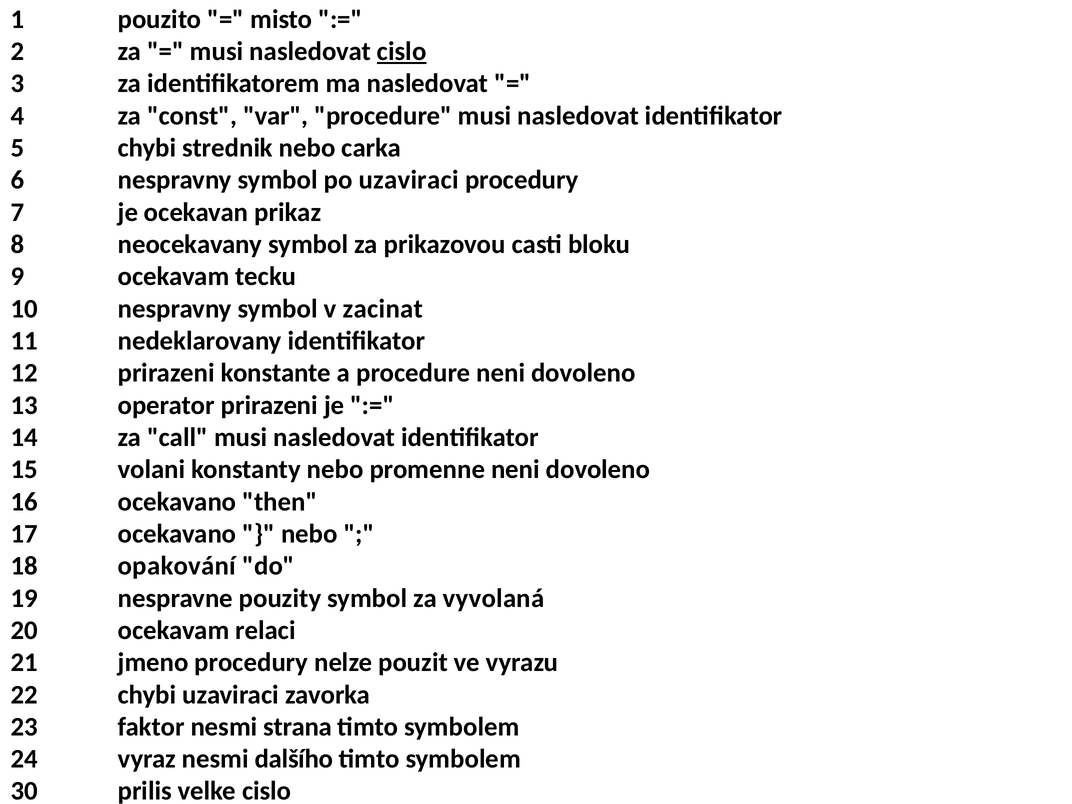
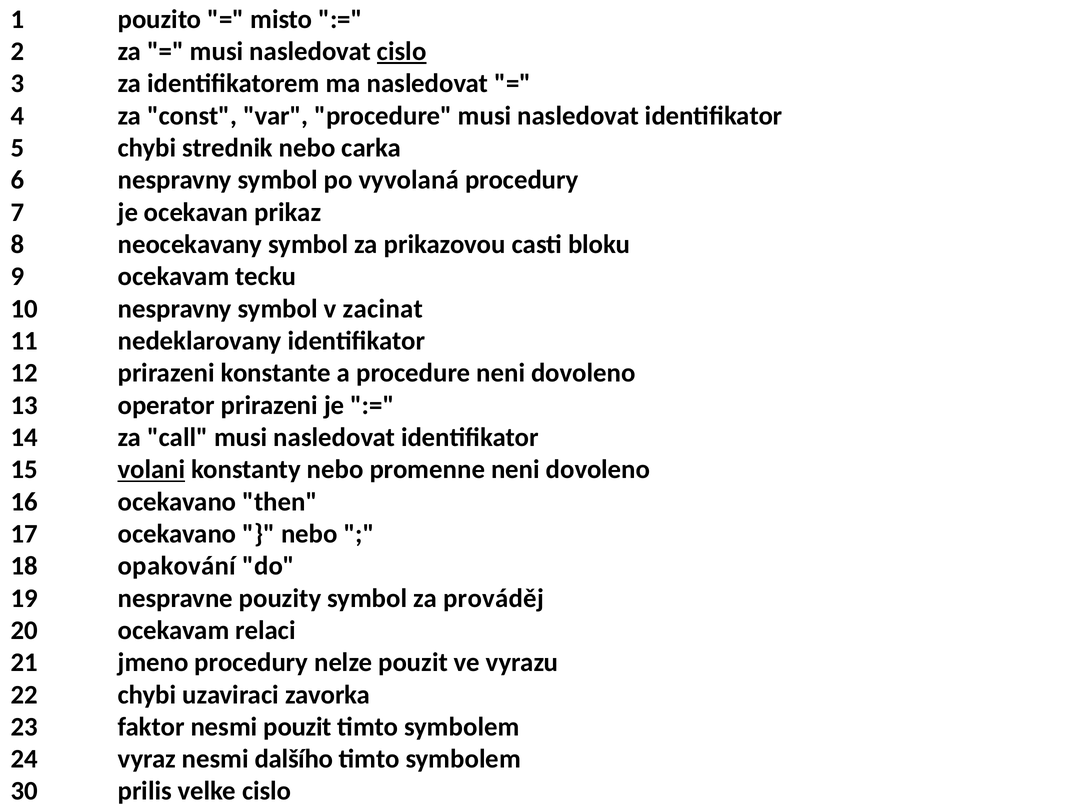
po uzaviraci: uzaviraci -> vyvolaná
volani underline: none -> present
vyvolaná: vyvolaná -> prováděj
nesmi strana: strana -> pouzit
